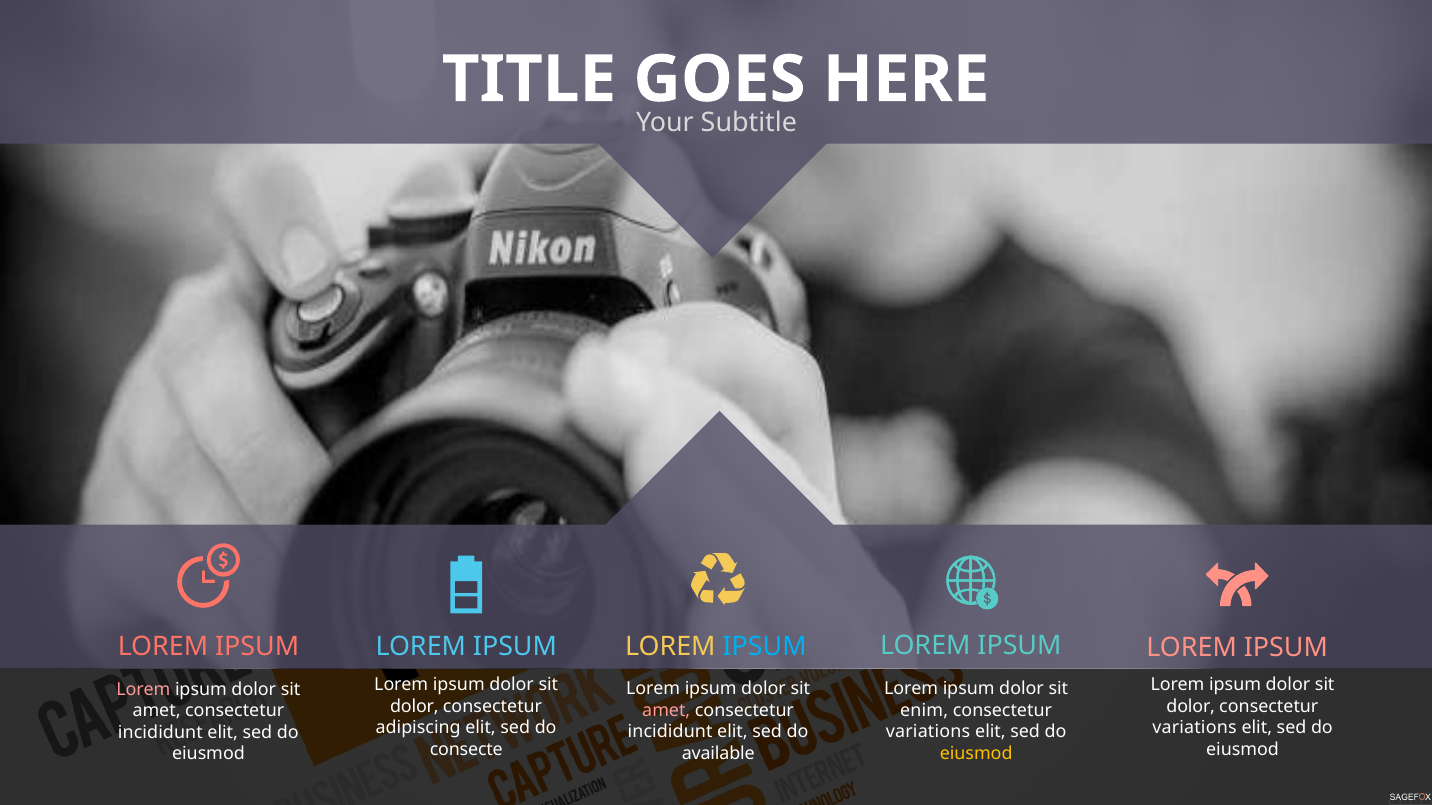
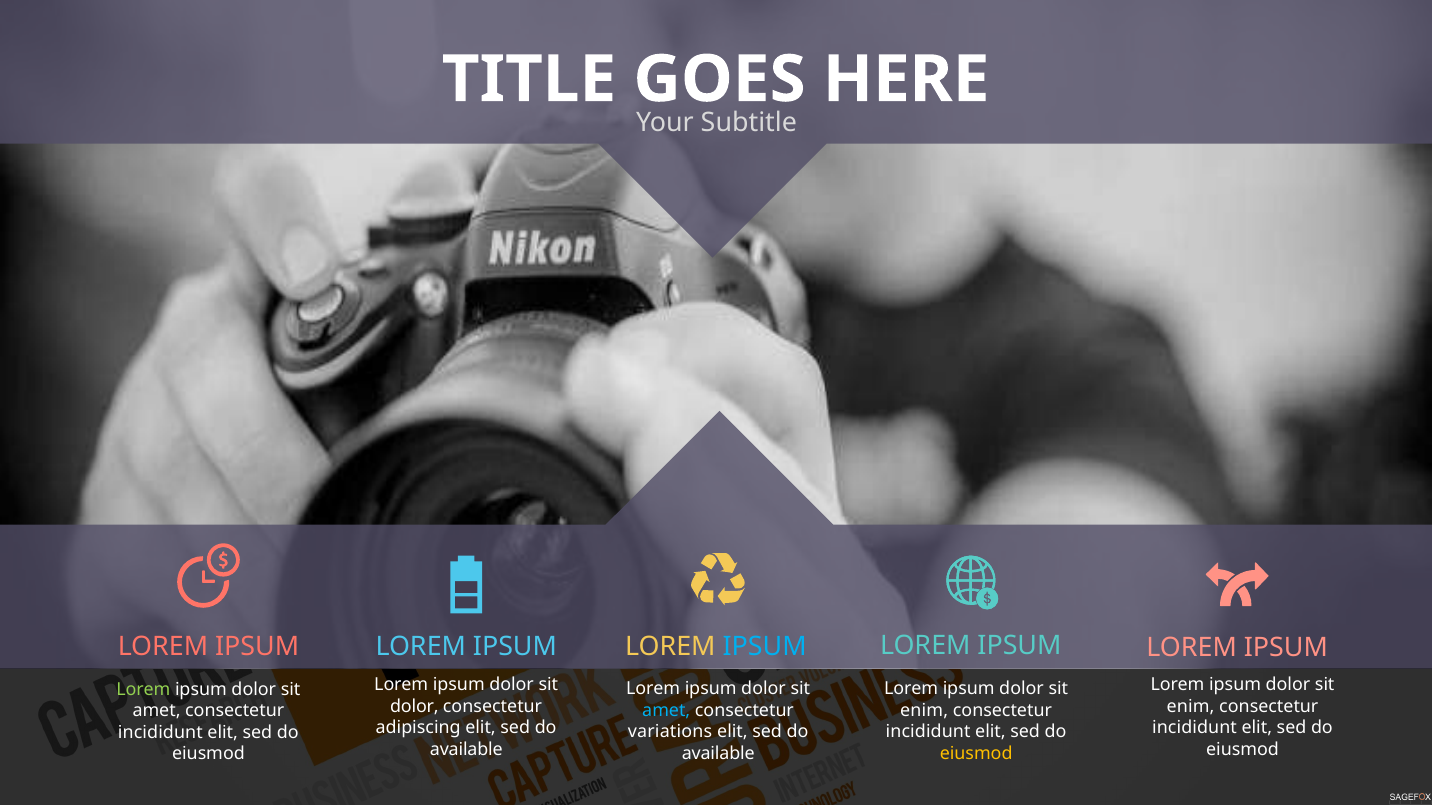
Lorem at (143, 690) colour: pink -> light green
dolor at (1191, 707): dolor -> enim
amet at (666, 711) colour: pink -> light blue
variations at (1194, 728): variations -> incididunt
incididunt at (670, 732): incididunt -> variations
variations at (928, 732): variations -> incididunt
consecte at (466, 750): consecte -> available
